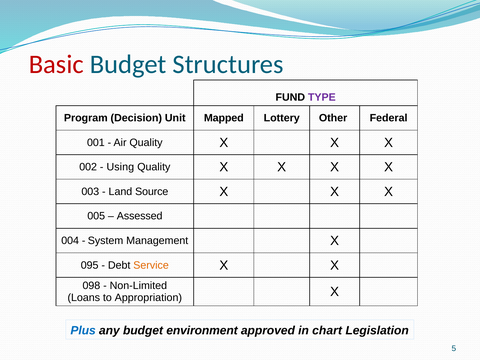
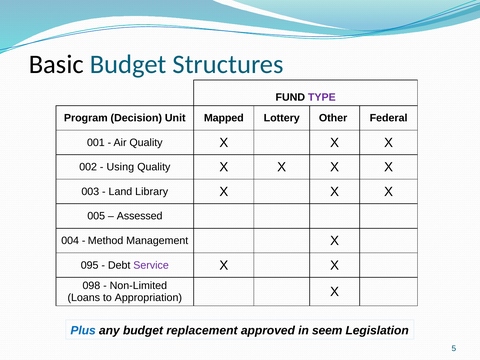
Basic colour: red -> black
Source: Source -> Library
System: System -> Method
Service colour: orange -> purple
environment: environment -> replacement
chart: chart -> seem
